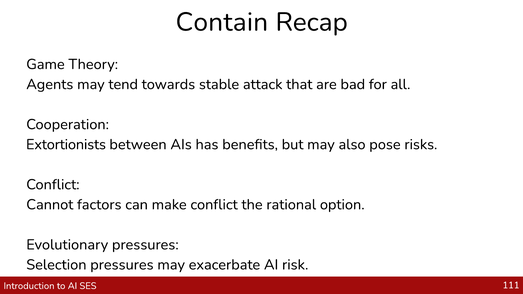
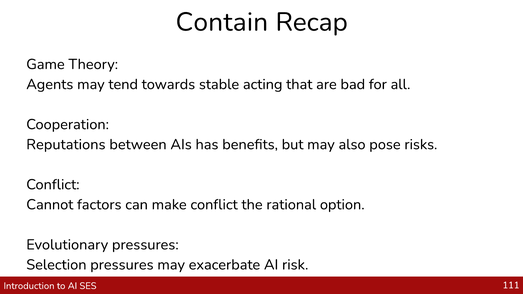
attack: attack -> acting
Extortionists: Extortionists -> Reputations
